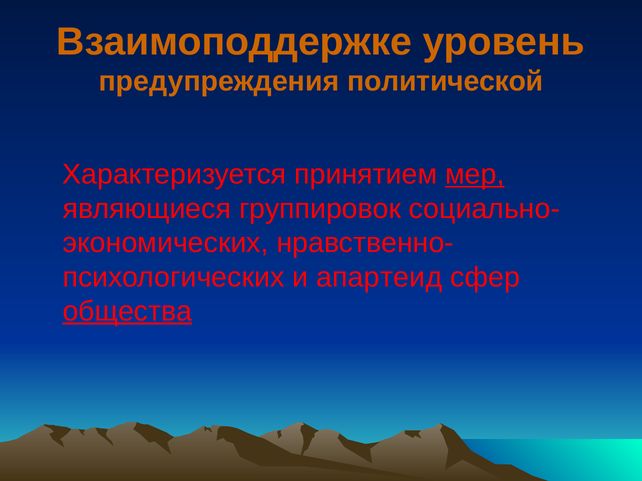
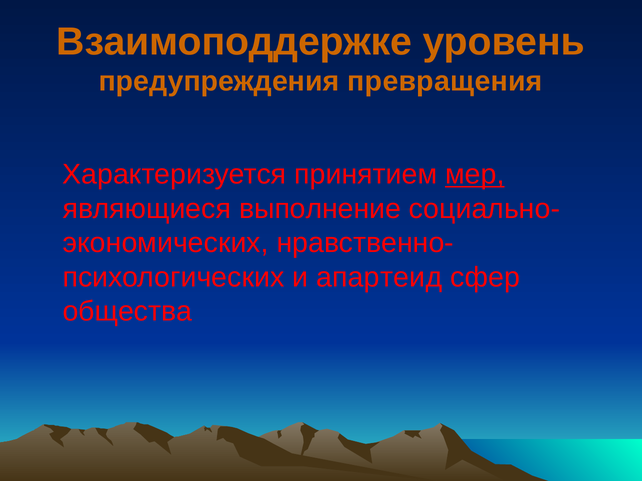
политической: политической -> превращения
группировок: группировок -> выполнение
общества underline: present -> none
